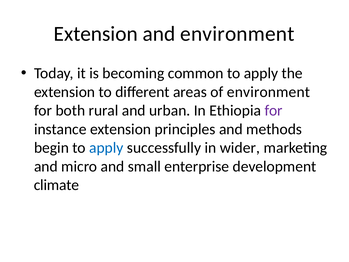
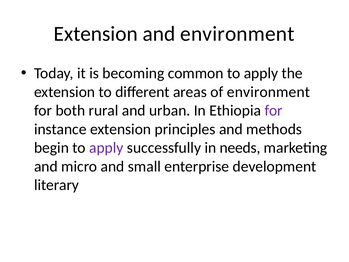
apply at (106, 148) colour: blue -> purple
wider: wider -> needs
climate: climate -> literary
